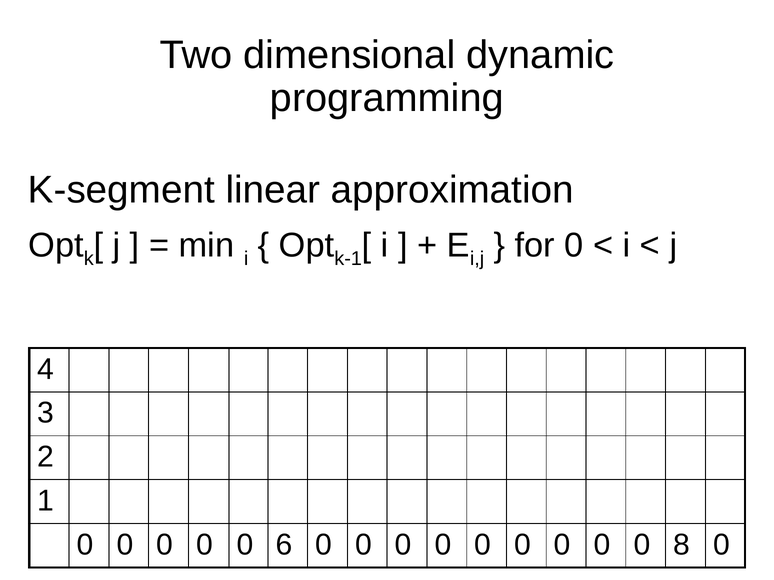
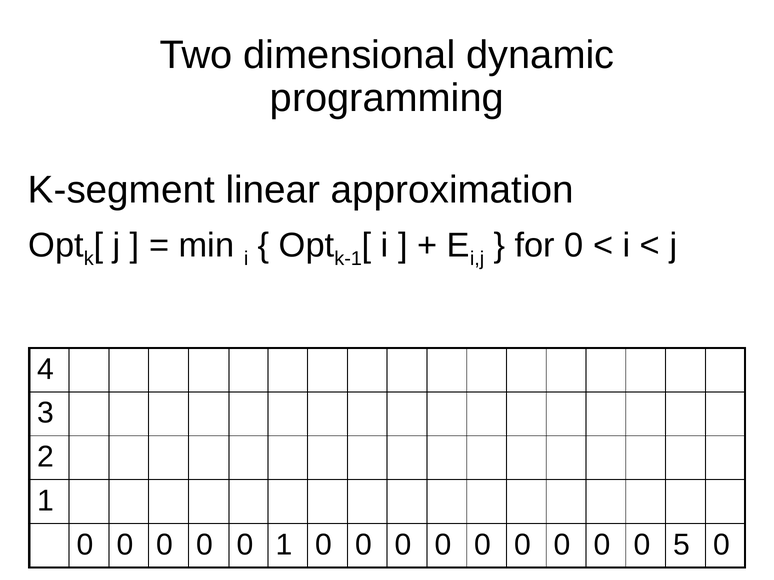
0 6: 6 -> 1
8: 8 -> 5
